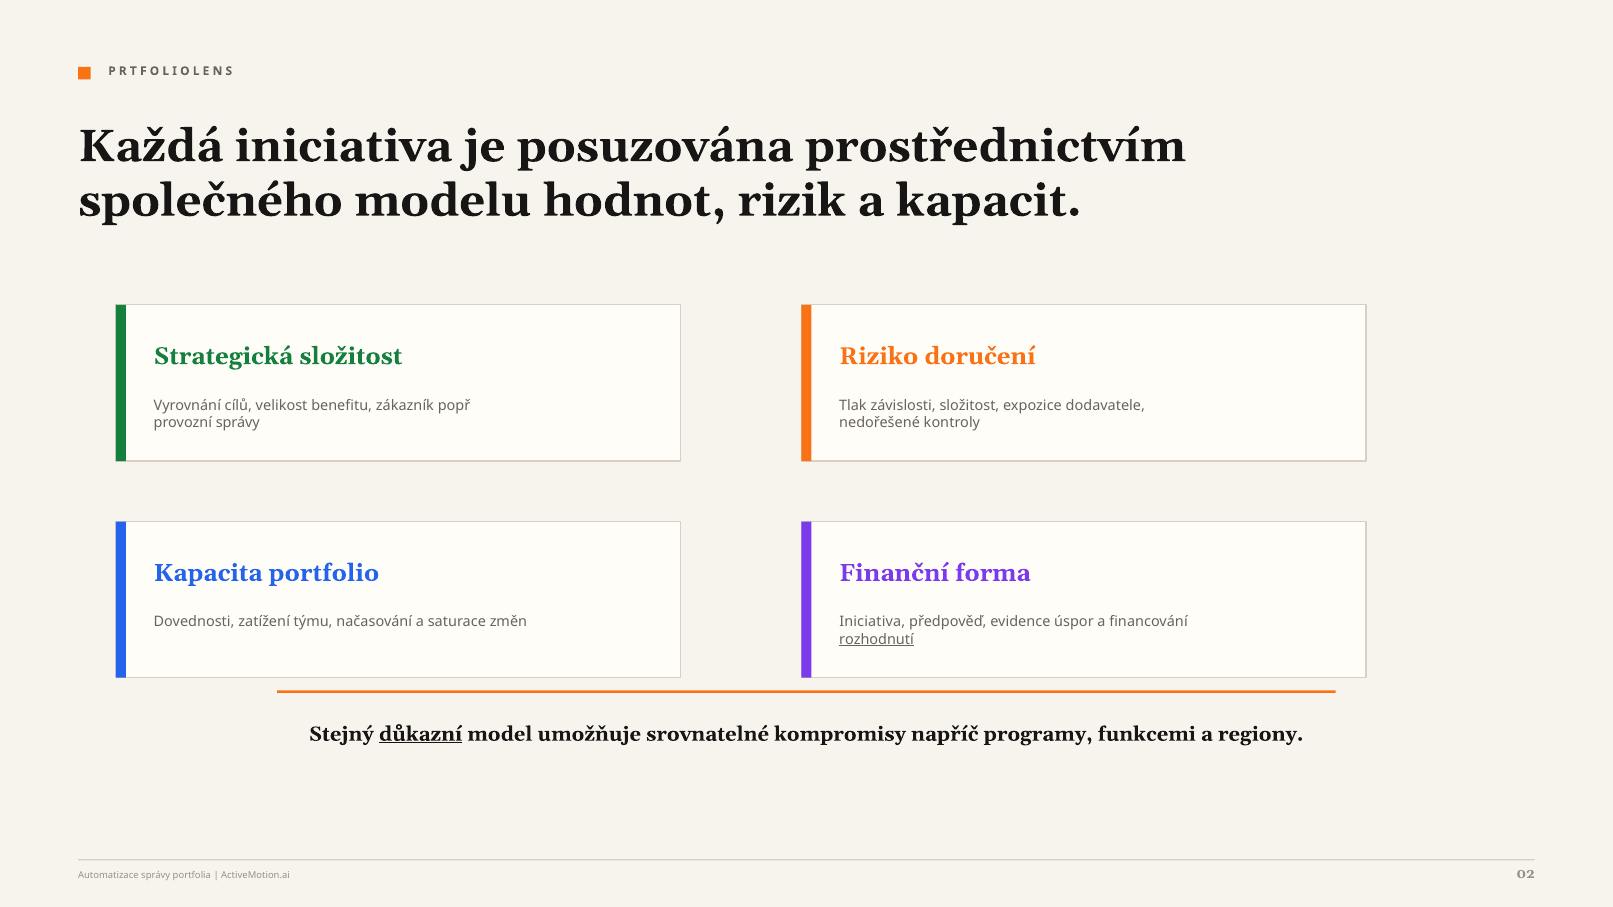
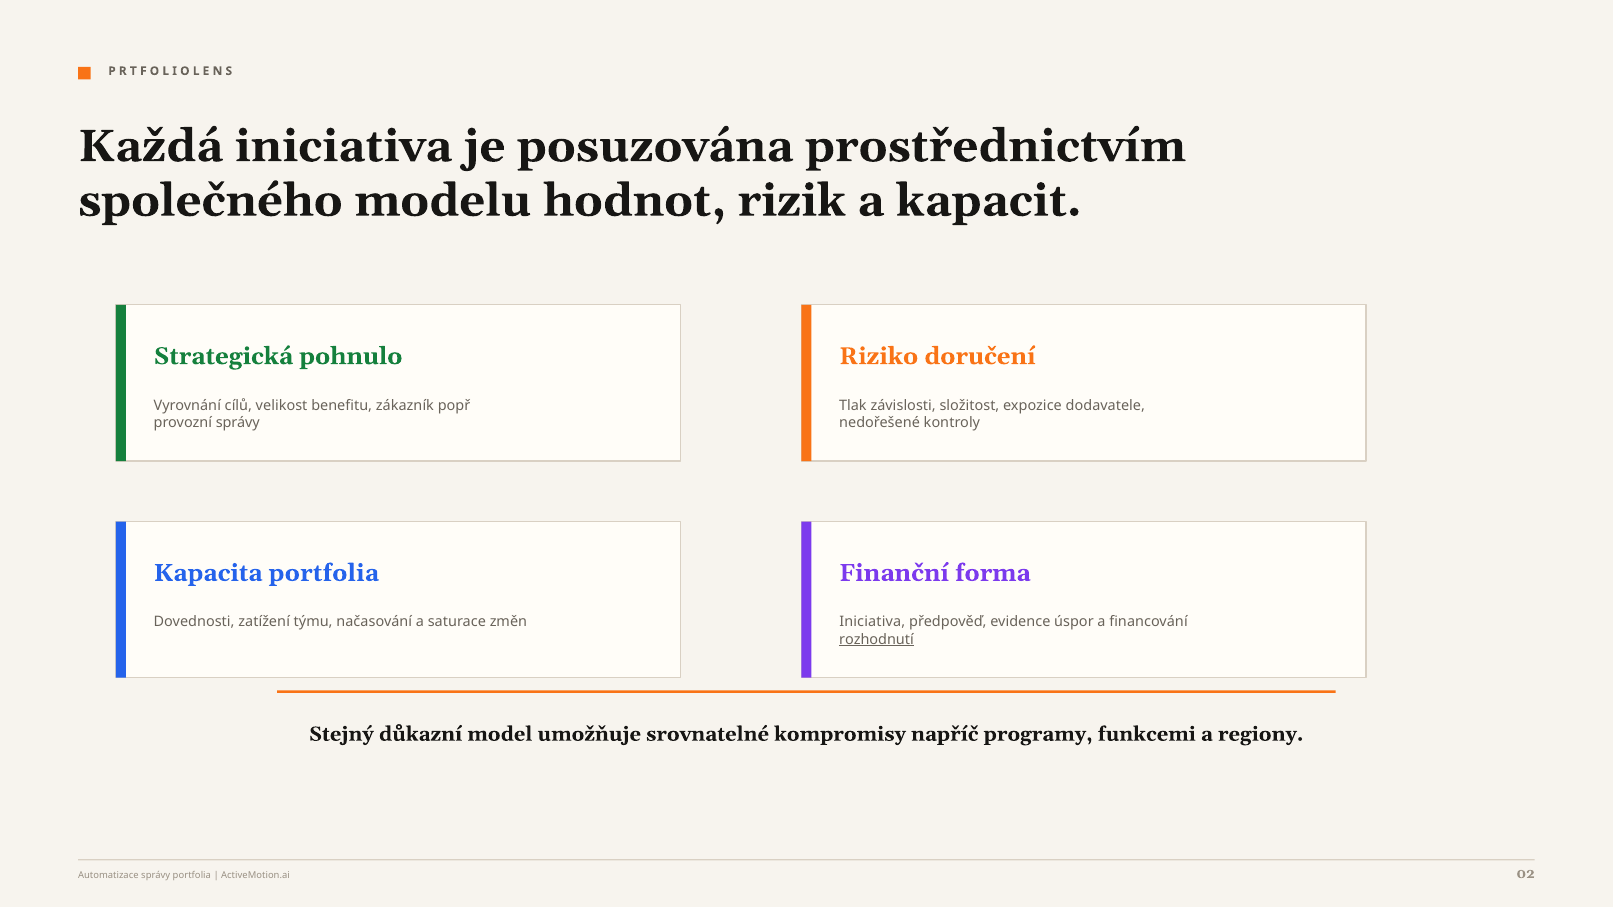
Strategická složitost: složitost -> pohnulo
Kapacita portfolio: portfolio -> portfolia
důkazní underline: present -> none
